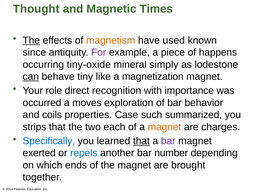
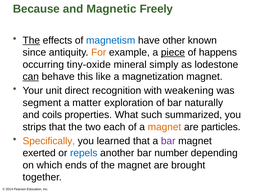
Thought: Thought -> Because
Times: Times -> Freely
magnetism colour: orange -> blue
used: used -> other
For colour: purple -> orange
piece underline: none -> present
tiny: tiny -> this
role: role -> unit
importance: importance -> weakening
occurred: occurred -> segment
moves: moves -> matter
behavior: behavior -> naturally
Case: Case -> What
charges: charges -> particles
Specifically colour: blue -> orange
that at (141, 141) underline: present -> none
